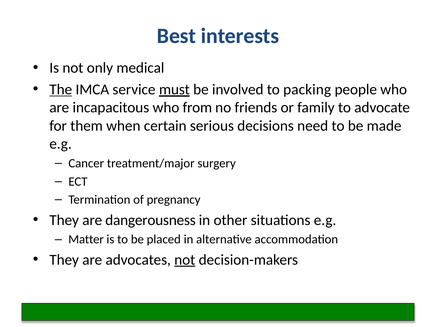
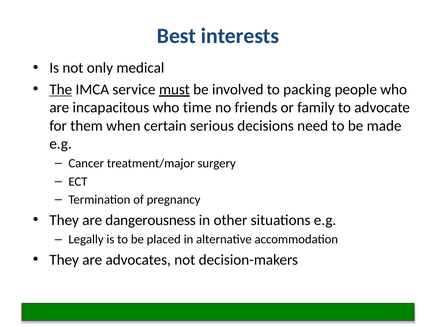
from: from -> time
Matter: Matter -> Legally
not at (185, 260) underline: present -> none
